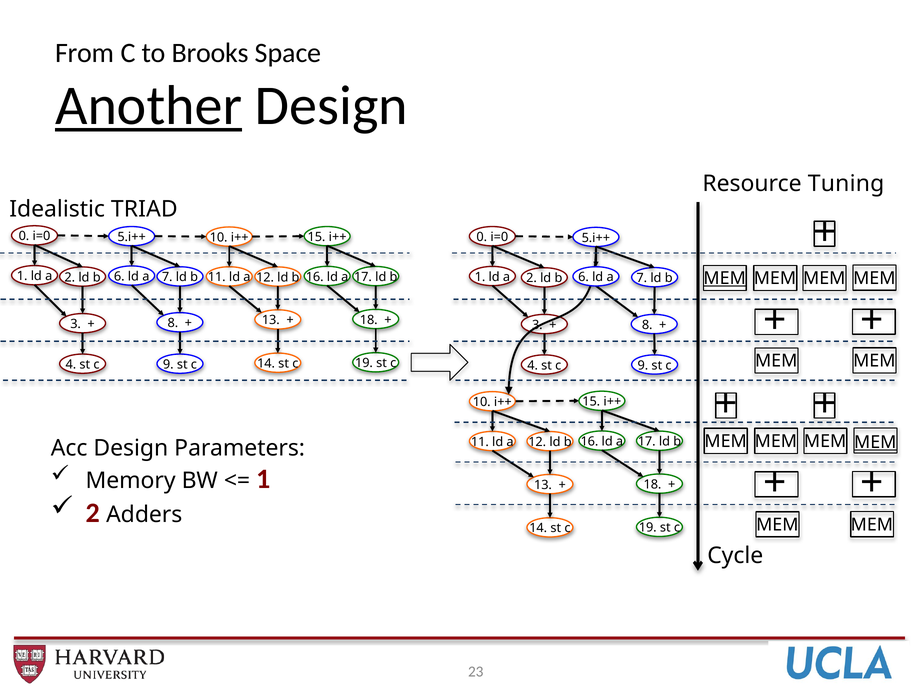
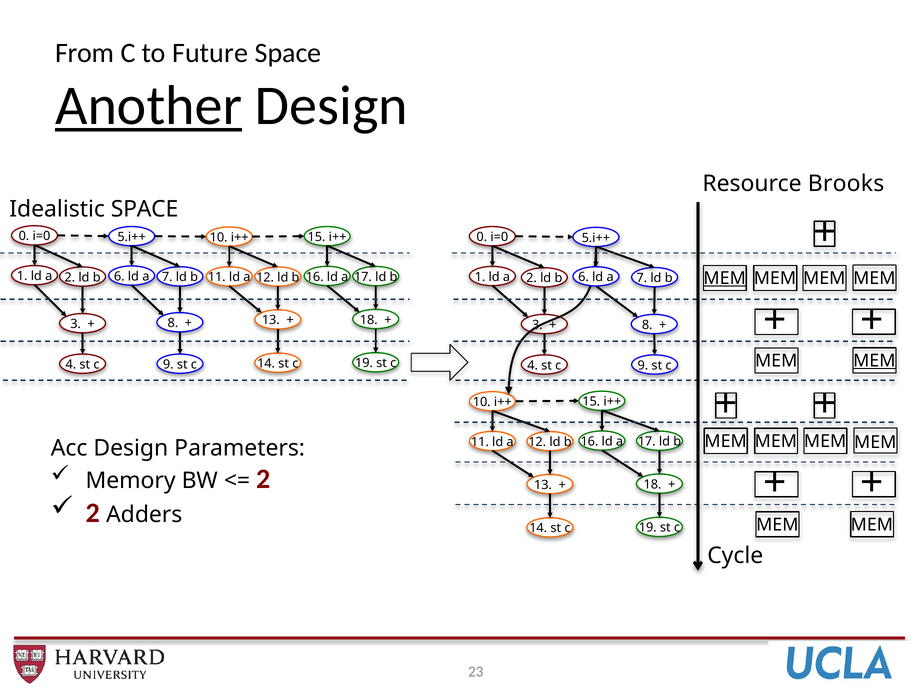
Brooks: Brooks -> Future
Tuning: Tuning -> Brooks
Idealistic TRIAD: TRIAD -> SPACE
MEM at (874, 361) underline: none -> present
MEM at (875, 442) underline: present -> none
1 at (263, 479): 1 -> 2
